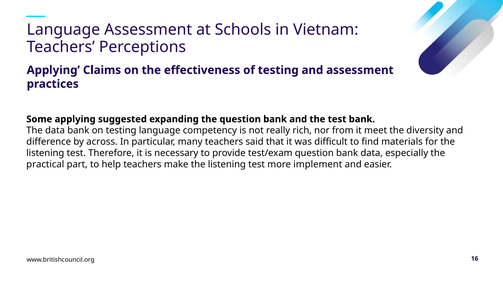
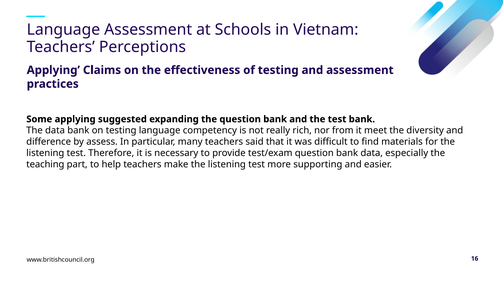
across: across -> assess
practical: practical -> teaching
implement: implement -> supporting
